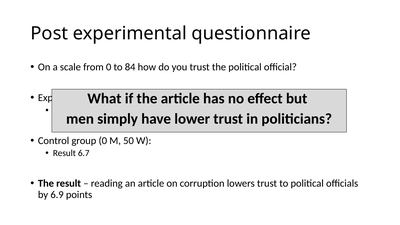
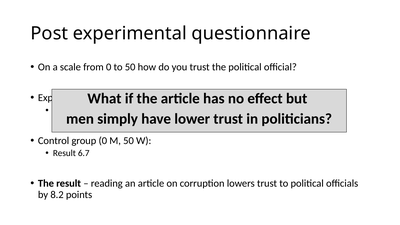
to 84: 84 -> 50
6.9: 6.9 -> 8.2
